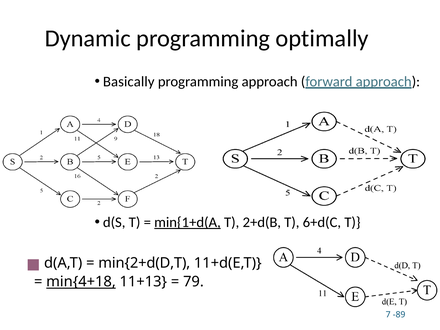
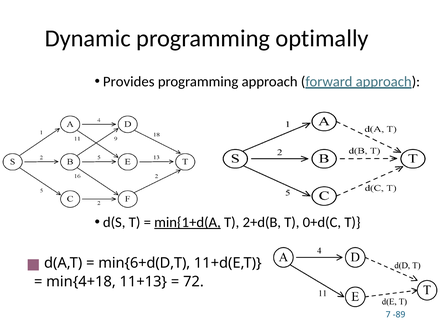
Basically: Basically -> Provides
6+d(C: 6+d(C -> 0+d(C
min{2+d(D,T: min{2+d(D,T -> min{6+d(D,T
min{4+18 underline: present -> none
79: 79 -> 72
